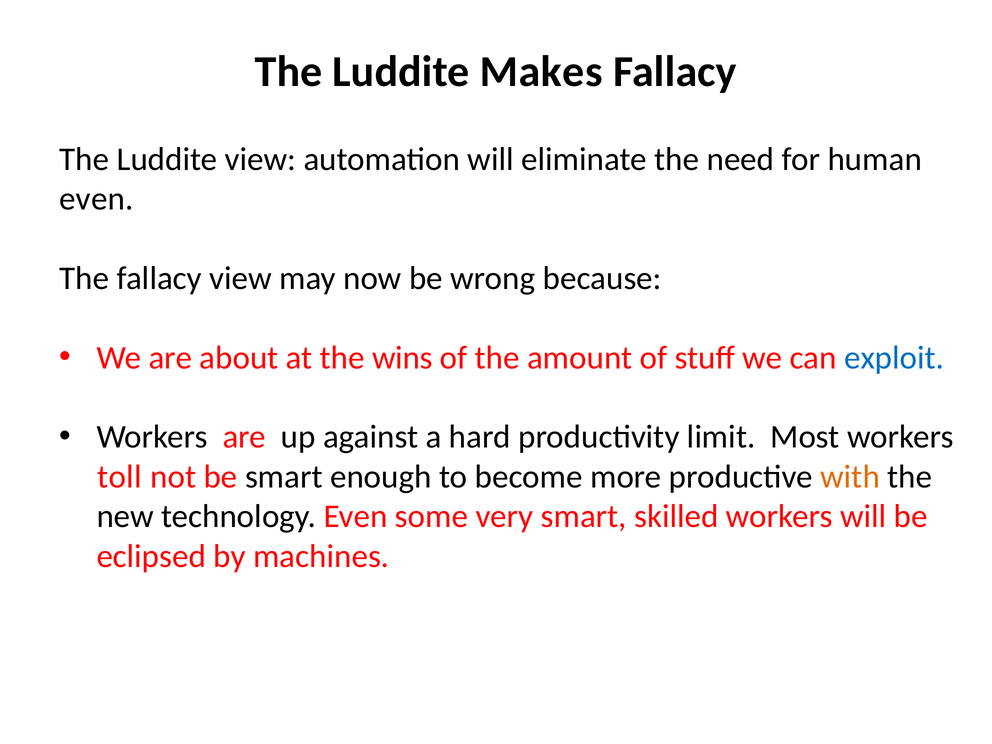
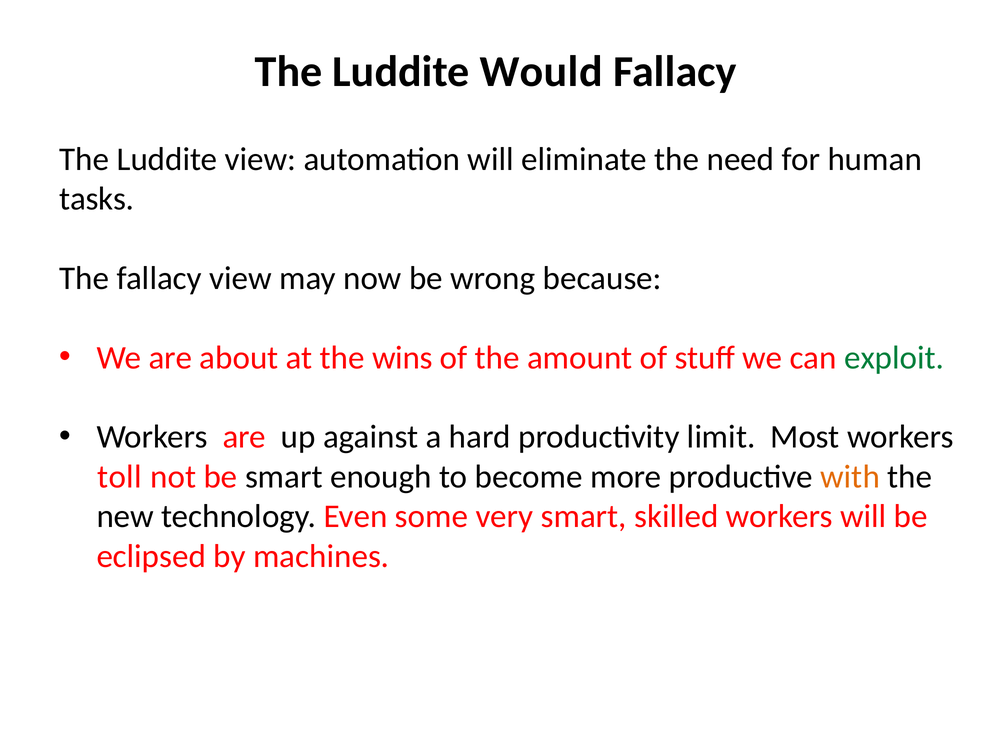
Makes: Makes -> Would
even at (97, 199): even -> tasks
exploit colour: blue -> green
